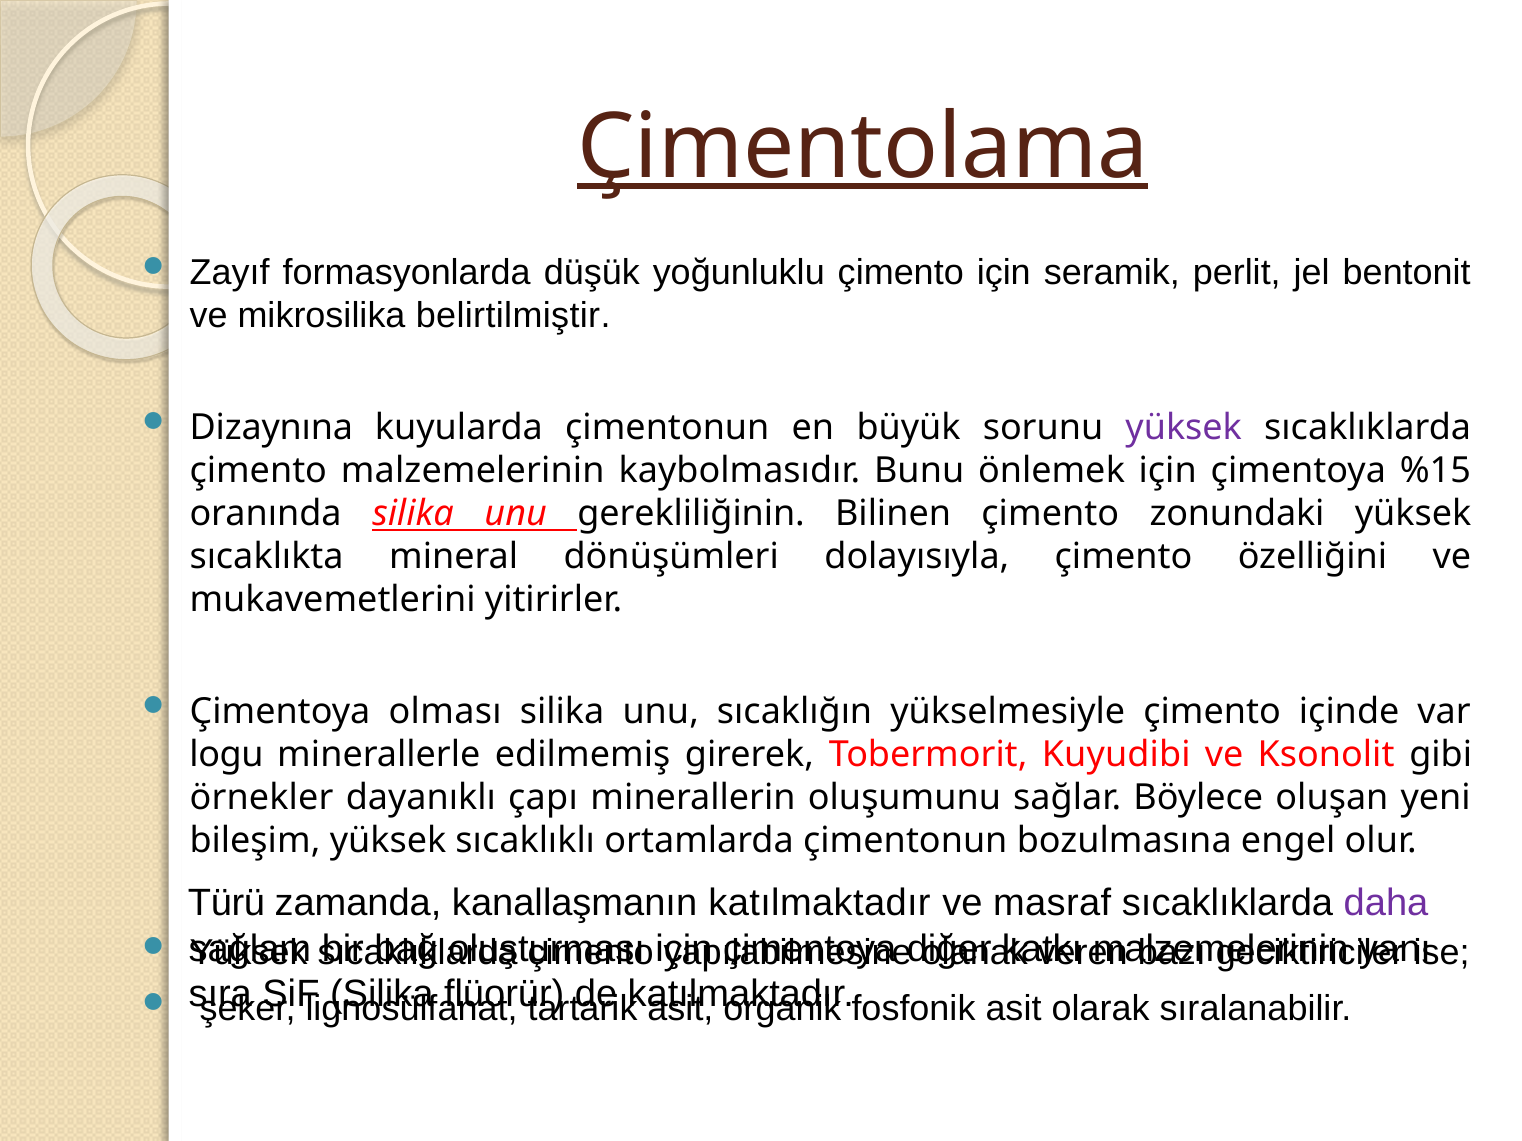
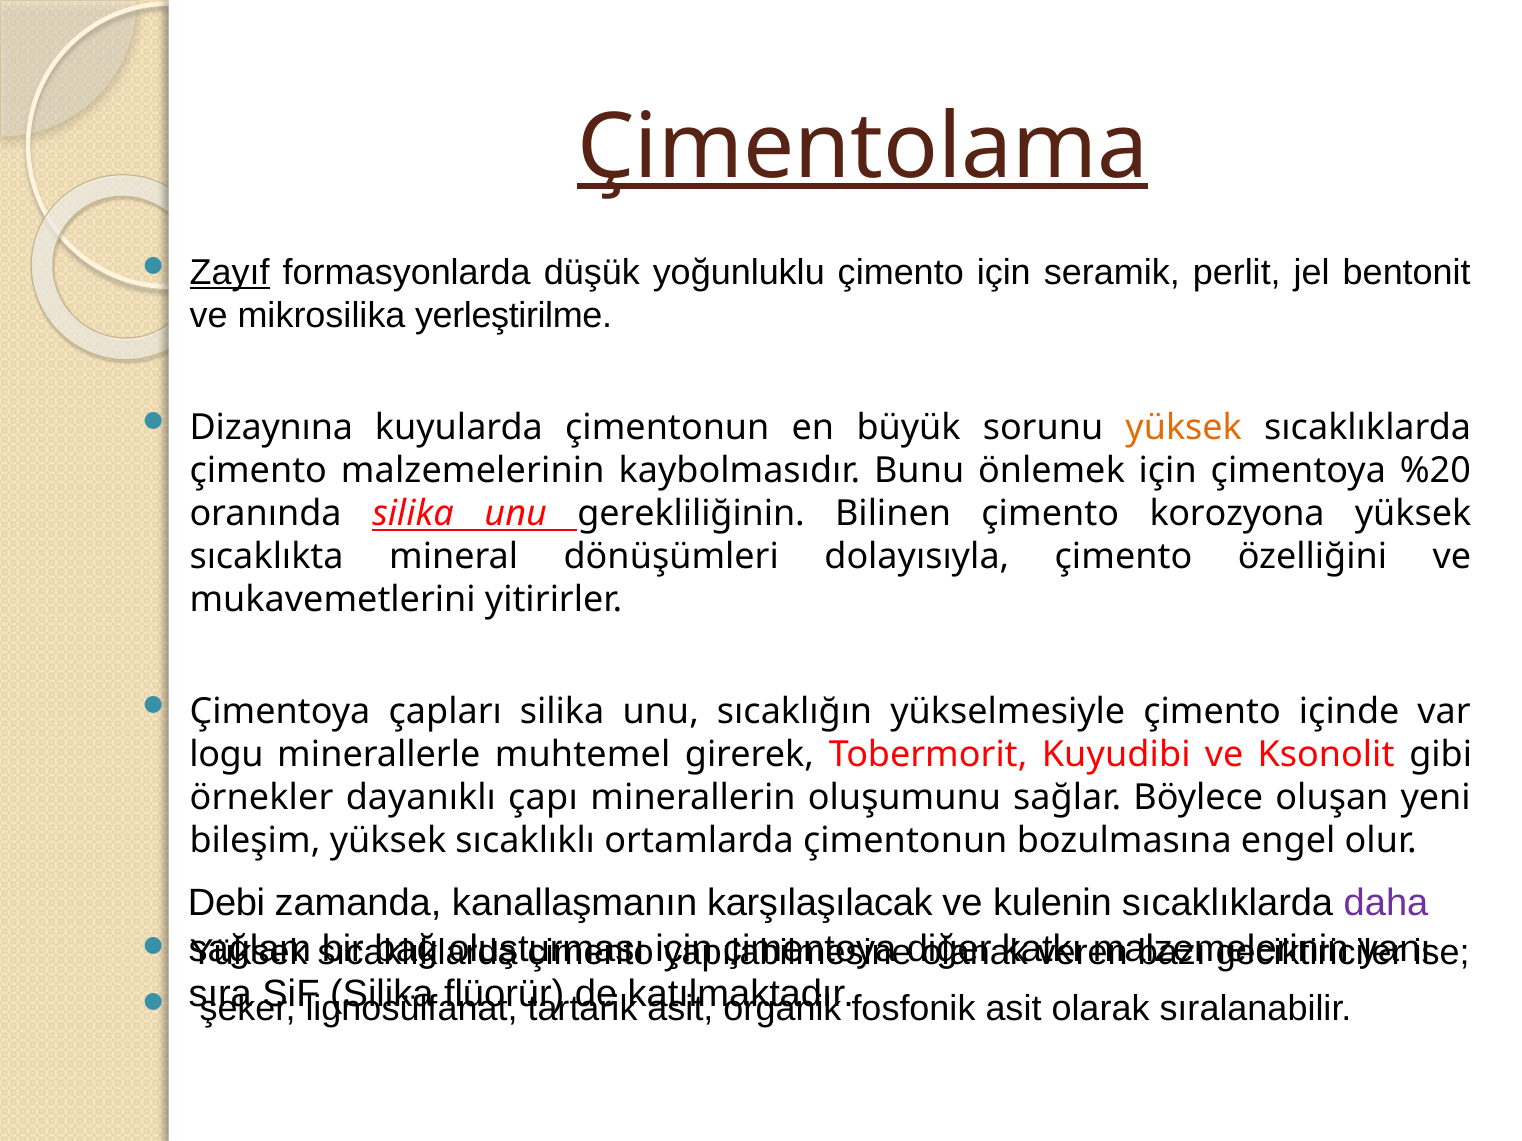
Zayıf underline: none -> present
belirtilmiştir: belirtilmiştir -> yerleştirilme
yüksek at (1184, 427) colour: purple -> orange
%15: %15 -> %20
zonundaki: zonundaki -> korozyona
olması: olması -> çapları
edilmemiş: edilmemiş -> muhtemel
Türü: Türü -> Debi
kanallaşmanın katılmaktadır: katılmaktadır -> karşılaşılacak
masraf: masraf -> kulenin
